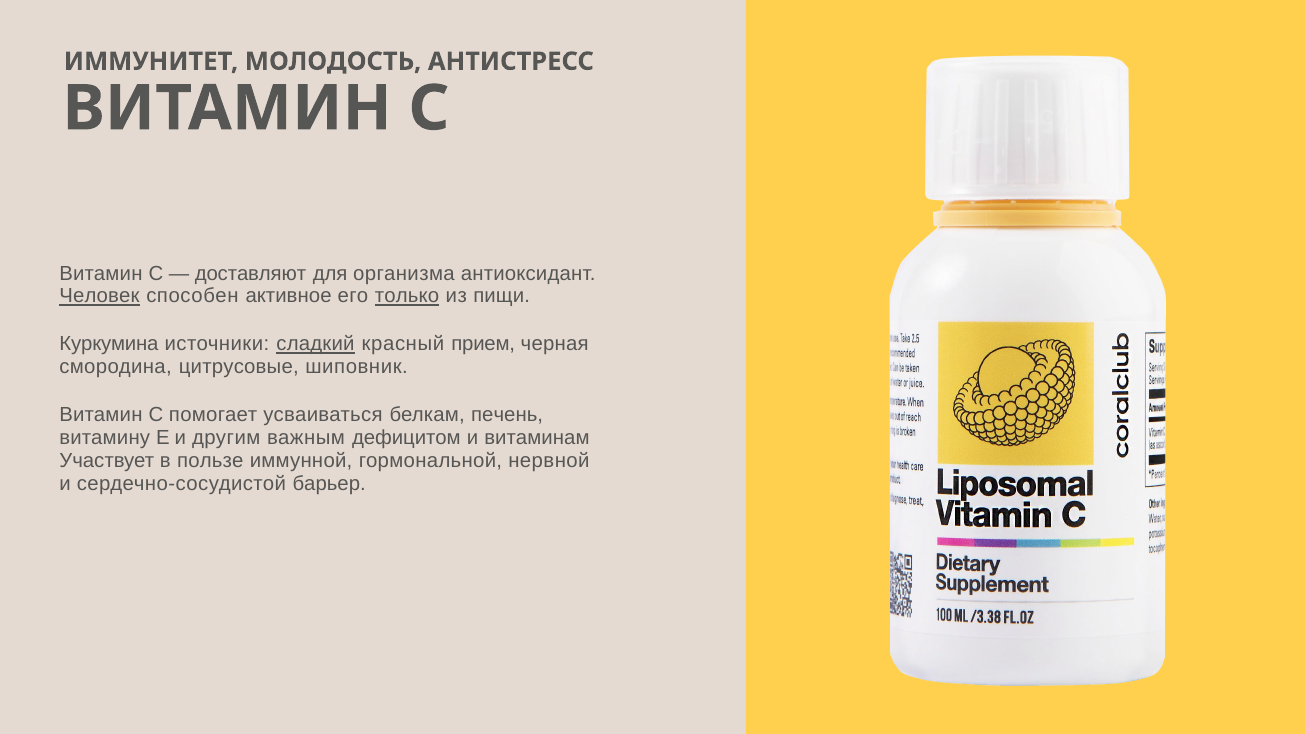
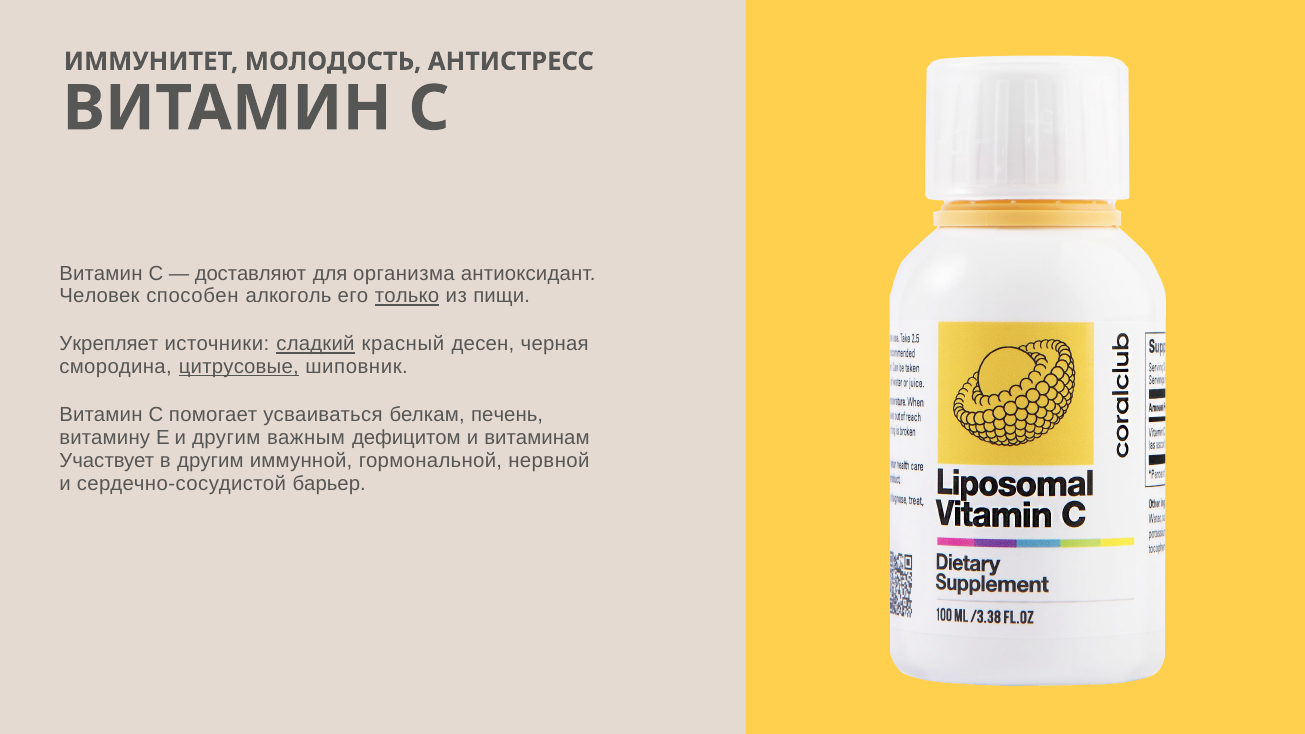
Человек underline: present -> none
активное: активное -> алкоголь
Куркумина: Куркумина -> Укрепляет
прием: прием -> десен
цитрусовые underline: none -> present
в пользе: пользе -> другим
